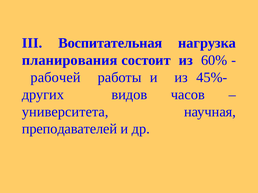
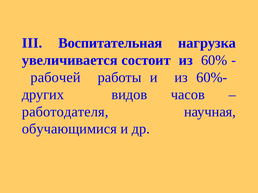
планирования: планирования -> увеличивается
45%-: 45%- -> 60%-
университета: университета -> работодателя
преподавателей: преподавателей -> обучающимися
